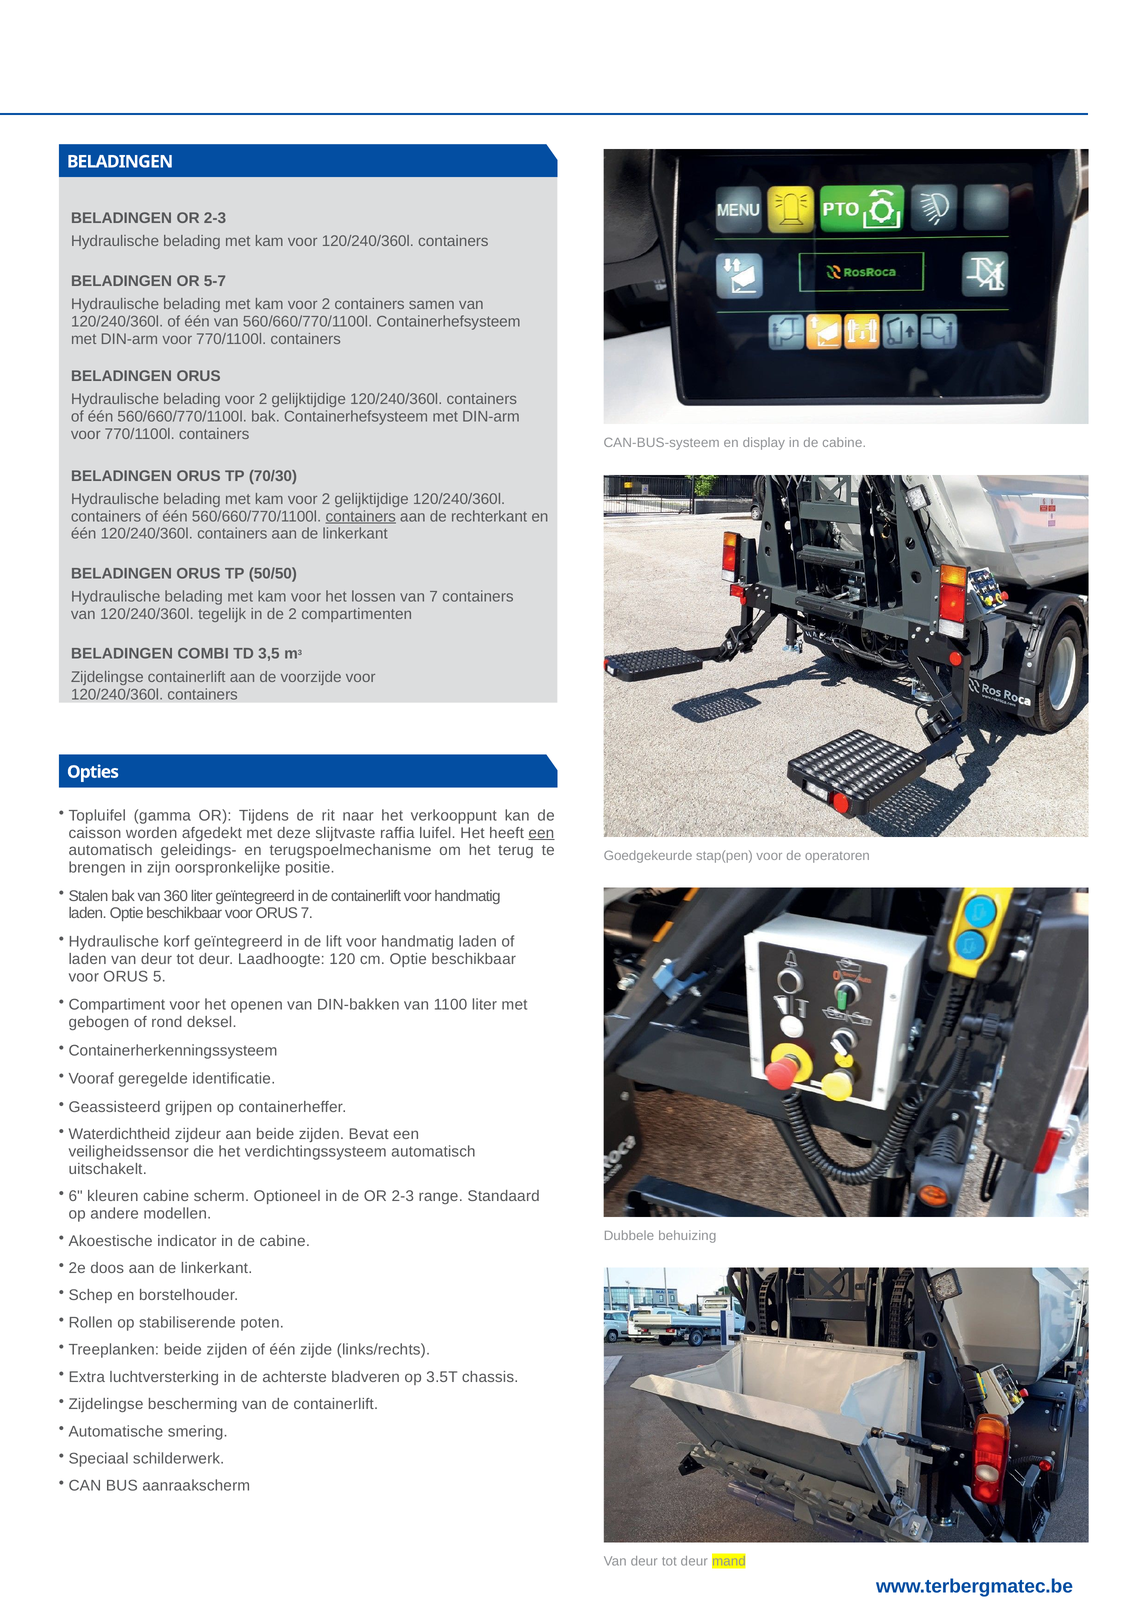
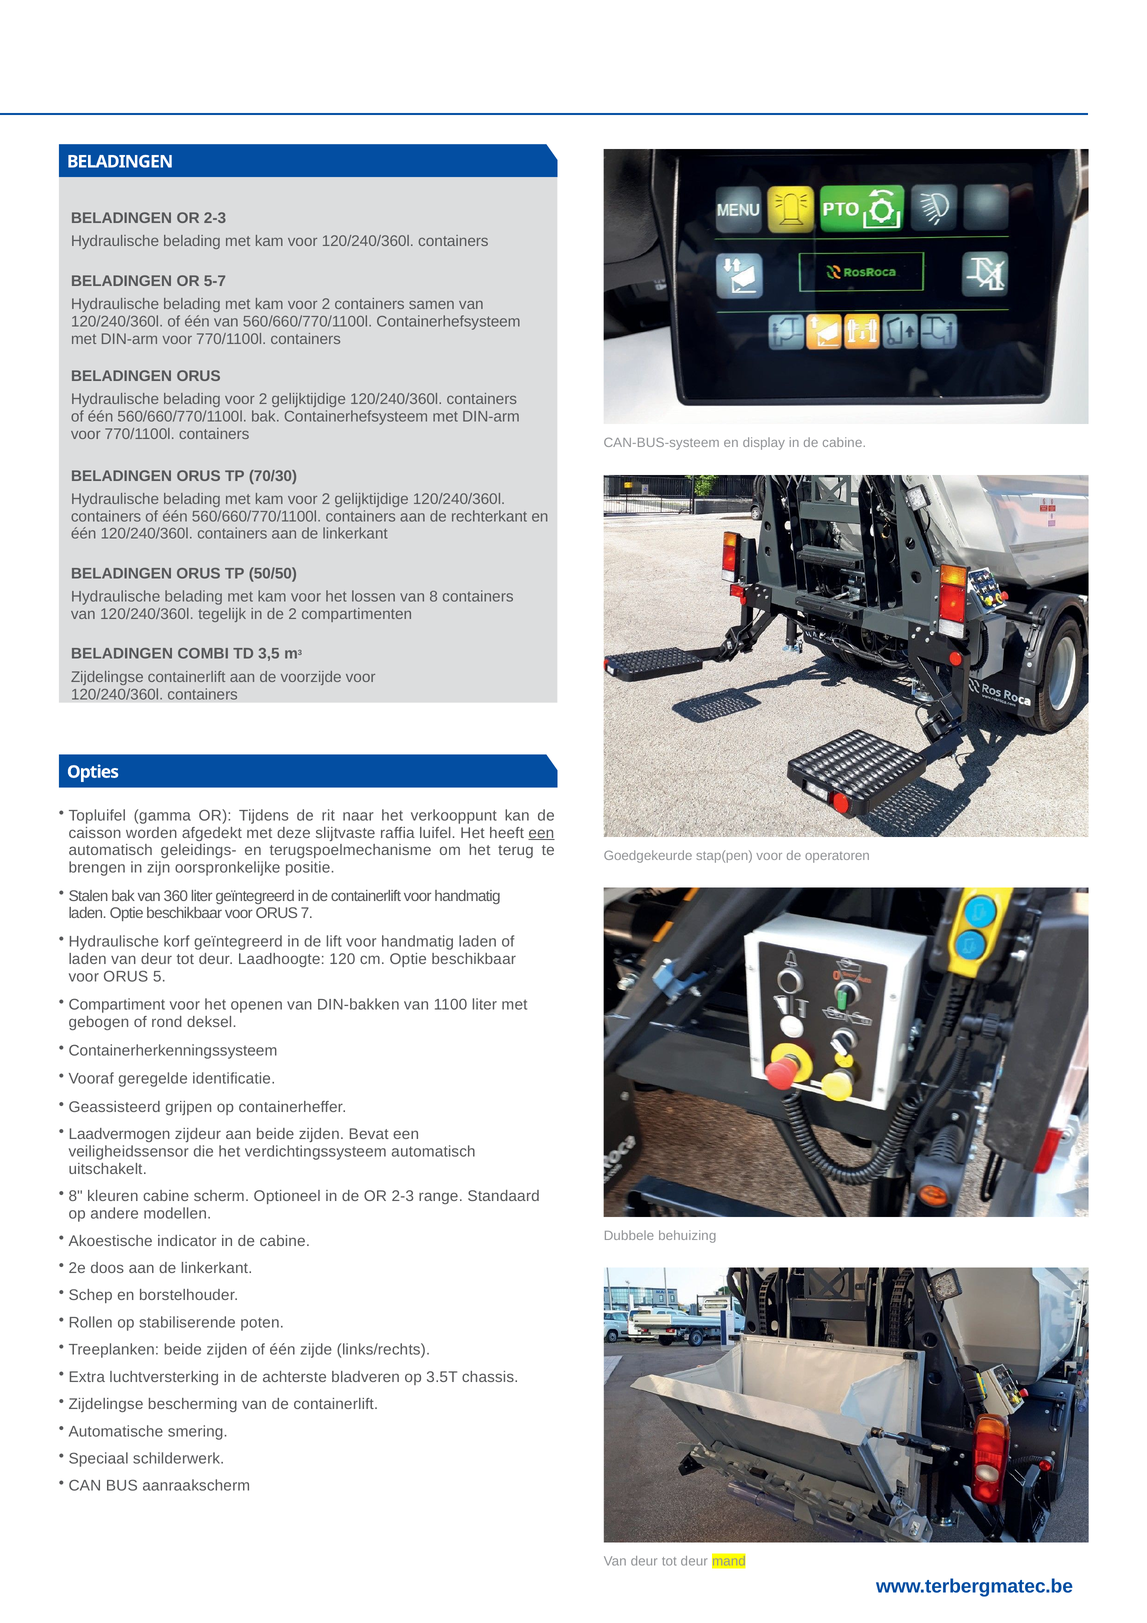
containers at (361, 517) underline: present -> none
van 7: 7 -> 8
Waterdichtheid: Waterdichtheid -> Laadvermogen
6 at (76, 1197): 6 -> 8
